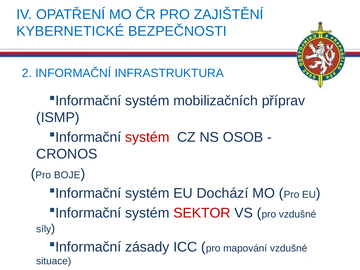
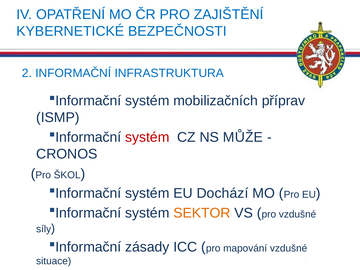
OSOB: OSOB -> MŮŽE
BOJE: BOJE -> ŠKOL
SEKTOR colour: red -> orange
